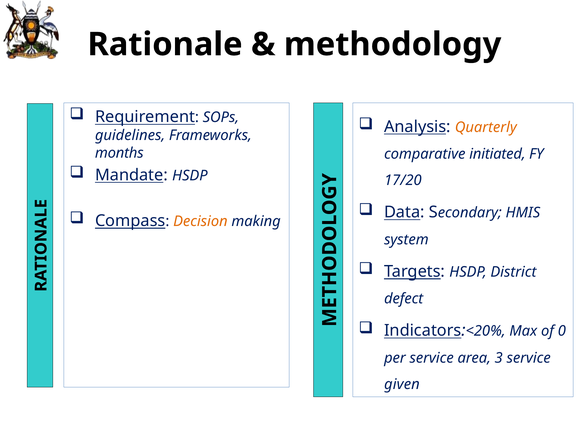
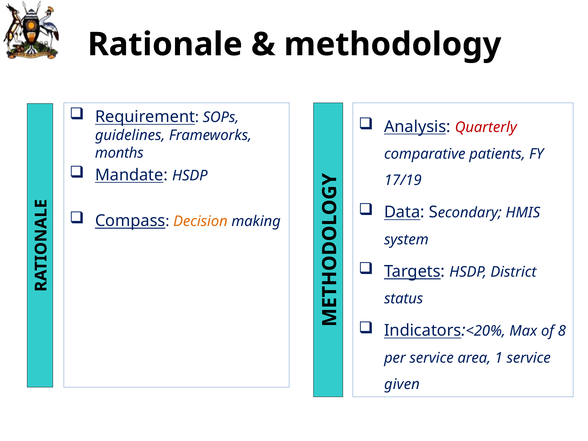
Quarterly colour: orange -> red
initiated: initiated -> patients
17/20: 17/20 -> 17/19
defect: defect -> status
0: 0 -> 8
3: 3 -> 1
